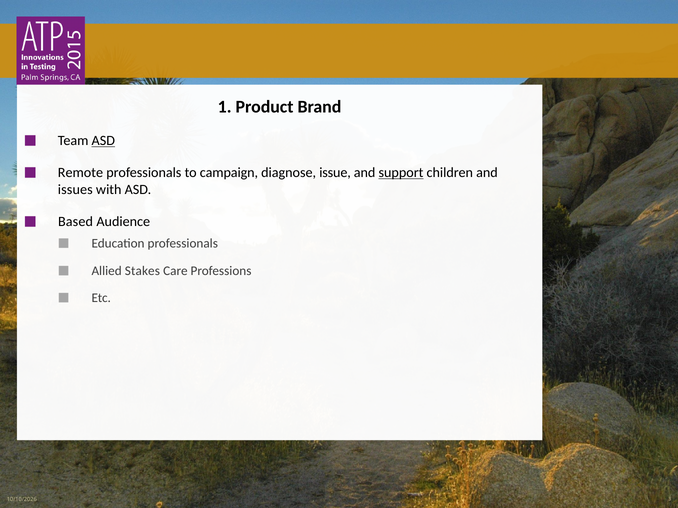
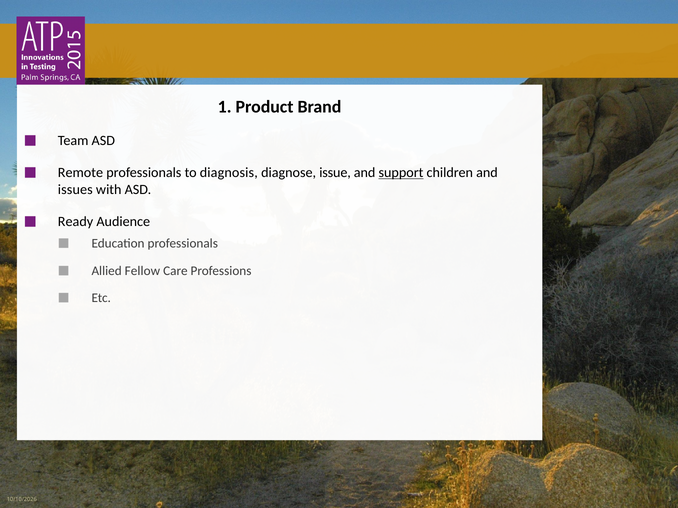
ASD at (103, 141) underline: present -> none
campaign: campaign -> diagnosis
Based: Based -> Ready
Stakes: Stakes -> Fellow
